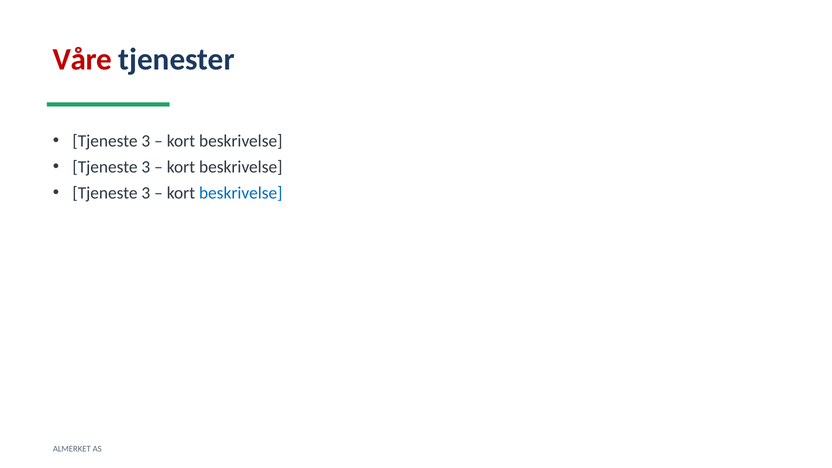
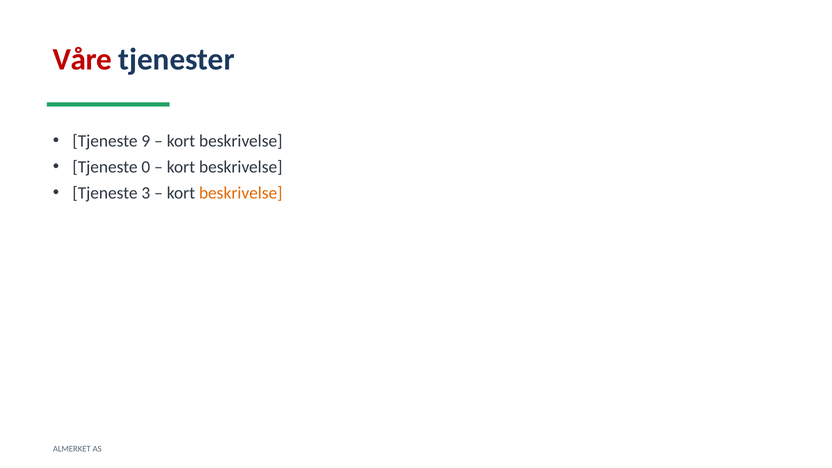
3 at (146, 141): 3 -> 9
3 at (146, 167): 3 -> 0
beskrivelse at (241, 193) colour: blue -> orange
